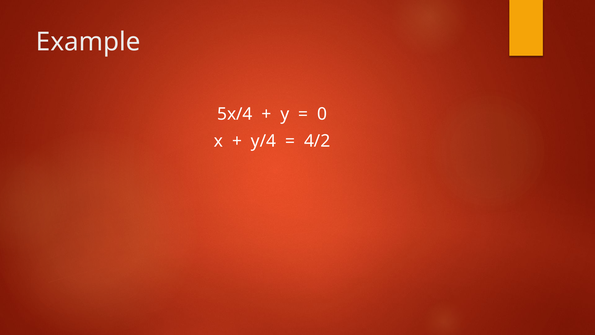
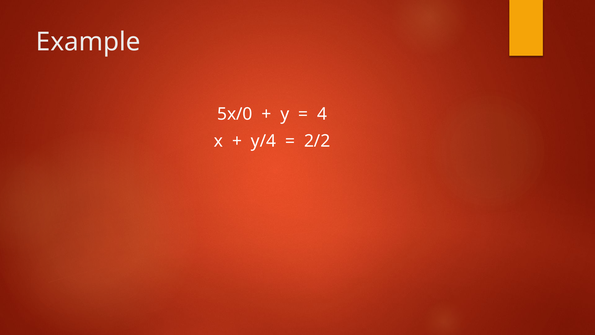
5x/4: 5x/4 -> 5x/0
0: 0 -> 4
4/2: 4/2 -> 2/2
